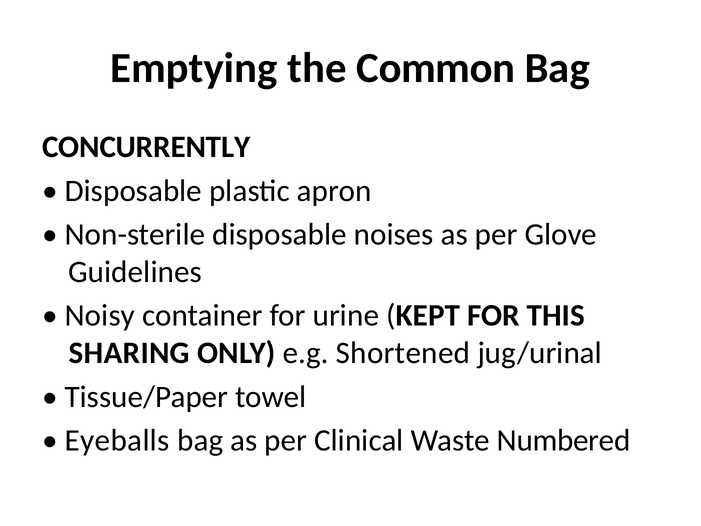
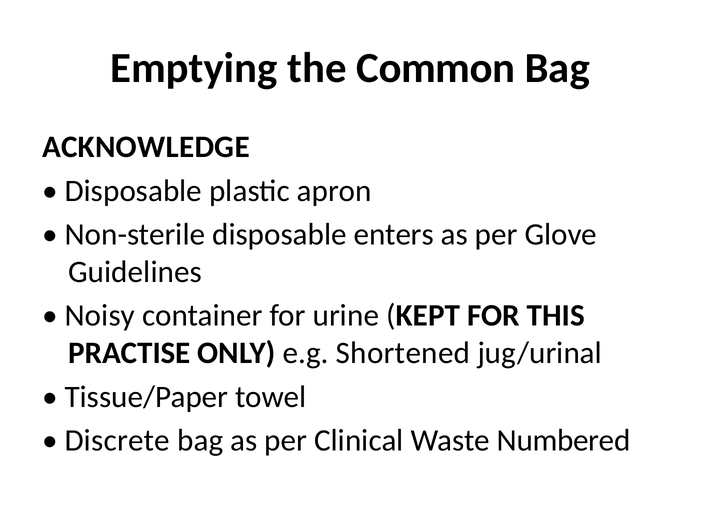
CONCURRENTLY: CONCURRENTLY -> ACKNOWLEDGE
noises: noises -> enters
SHARING: SHARING -> PRACTISE
Eyeballs: Eyeballs -> Discrete
